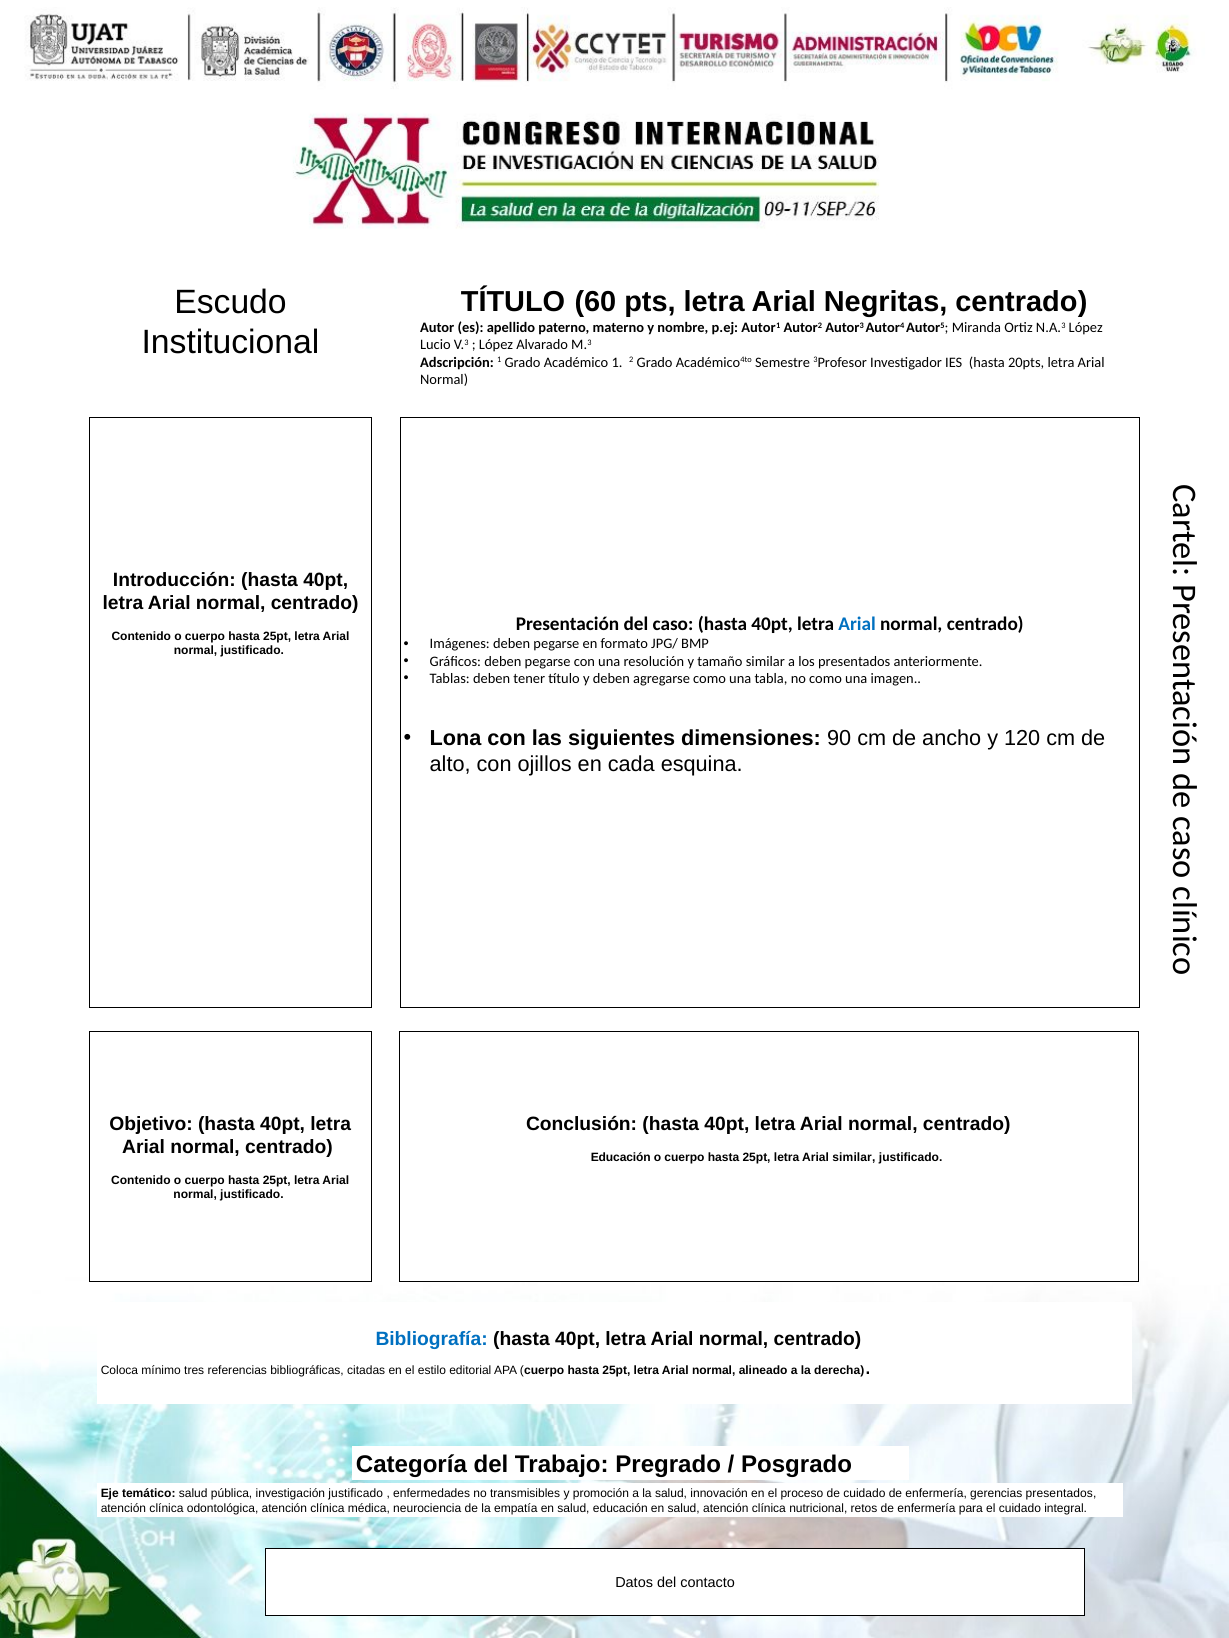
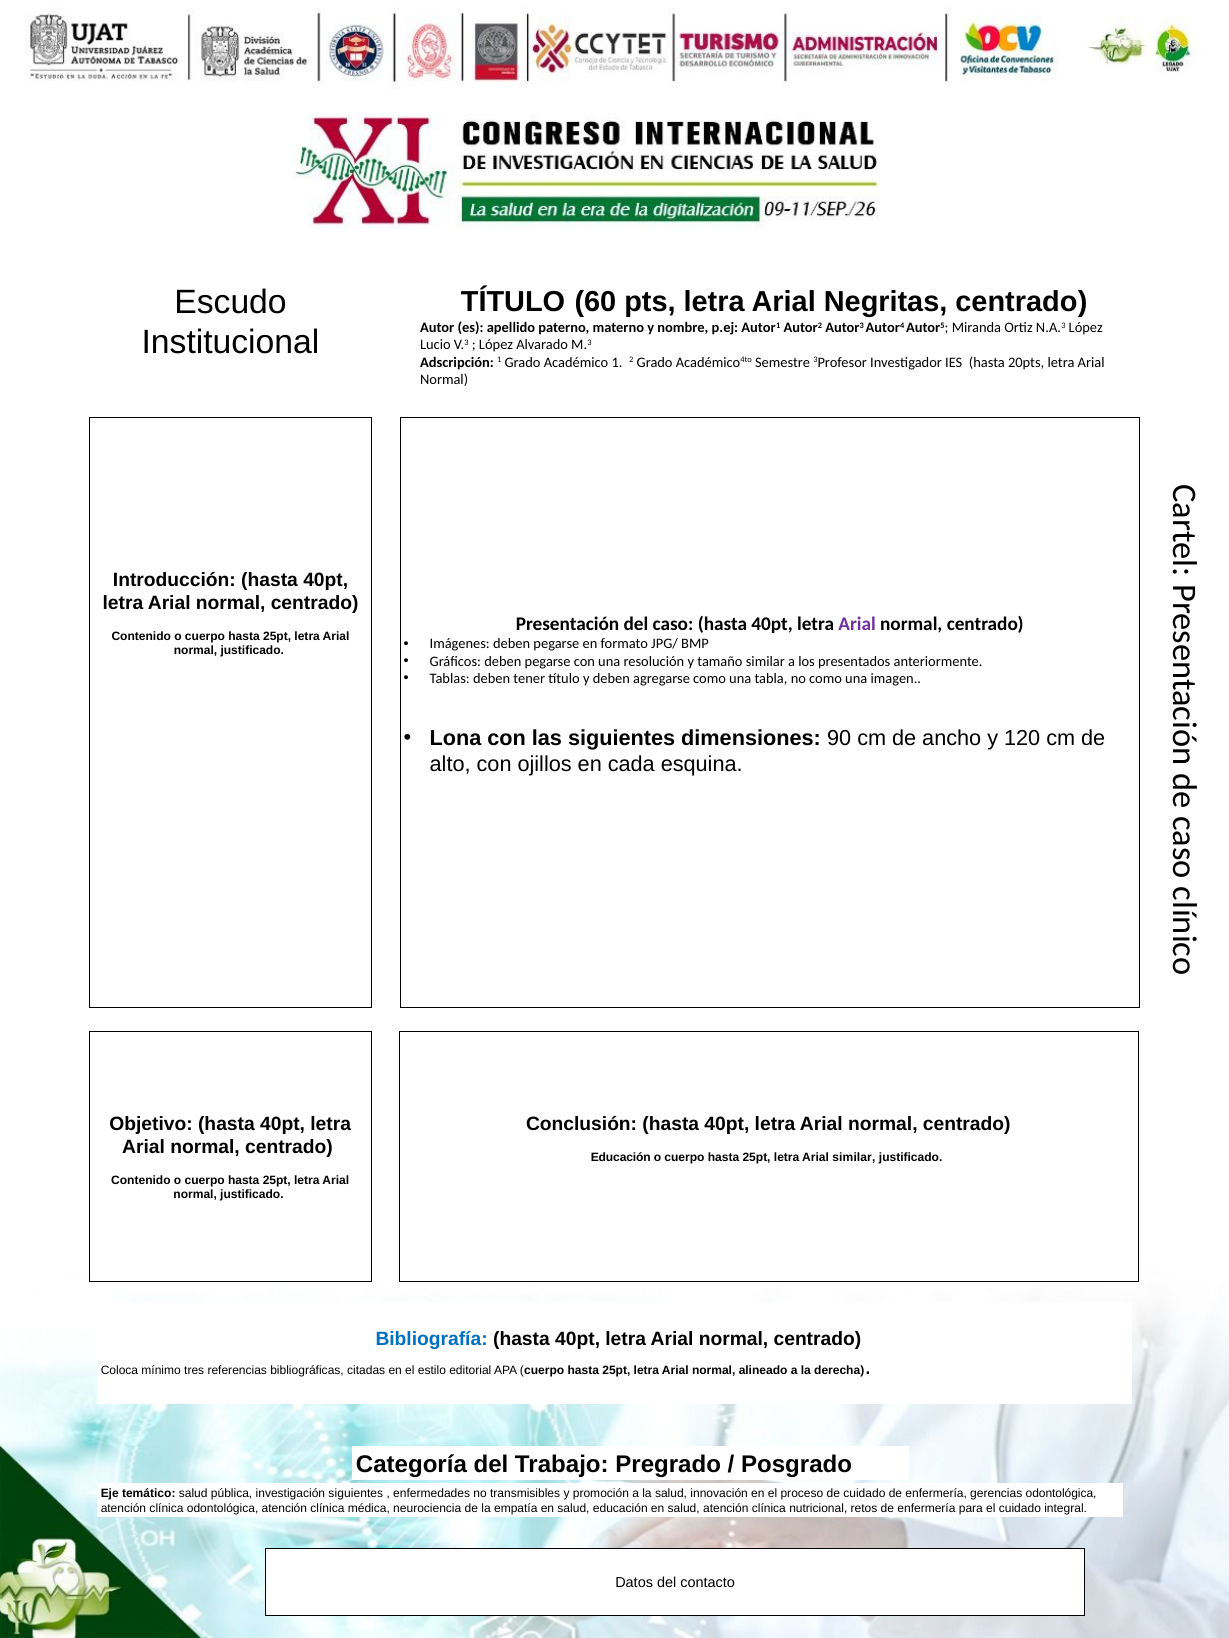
Arial at (857, 625) colour: blue -> purple
investigación justificado: justificado -> siguientes
gerencias presentados: presentados -> odontológica
